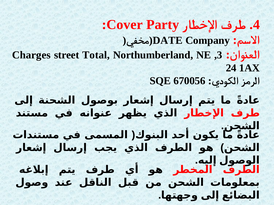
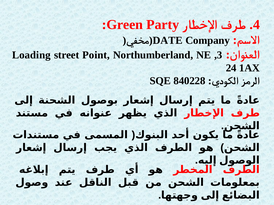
Cover: Cover -> Green
Charges: Charges -> Loading
Total: Total -> Point
670056: 670056 -> 840228
